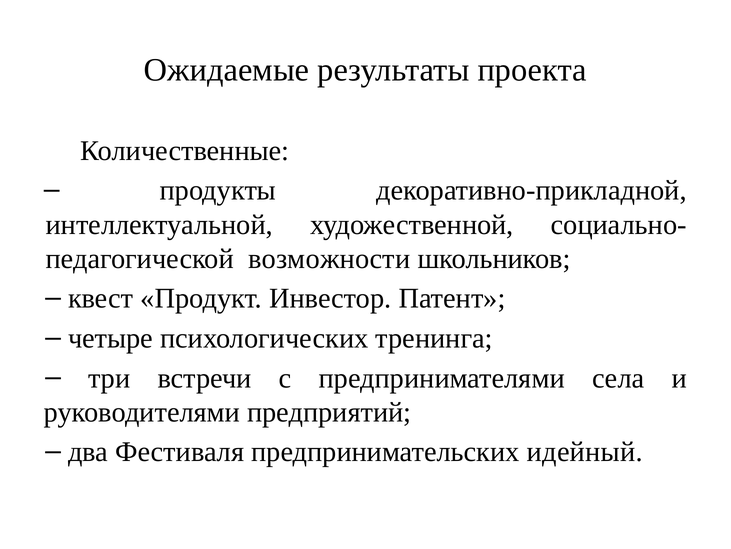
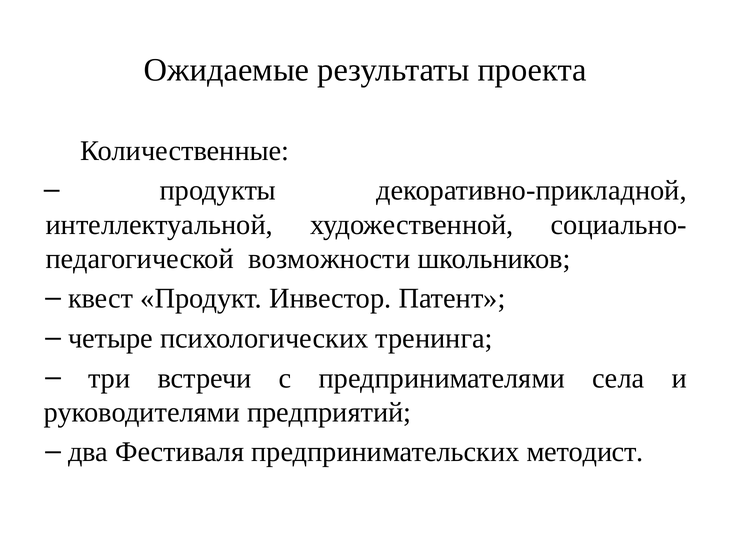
идейный: идейный -> методист
